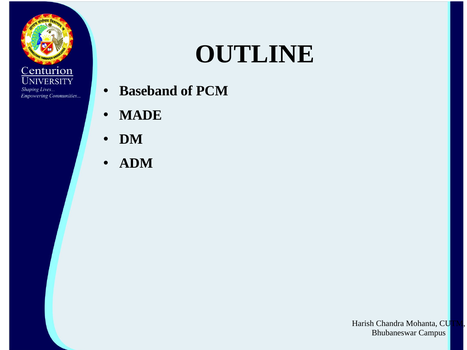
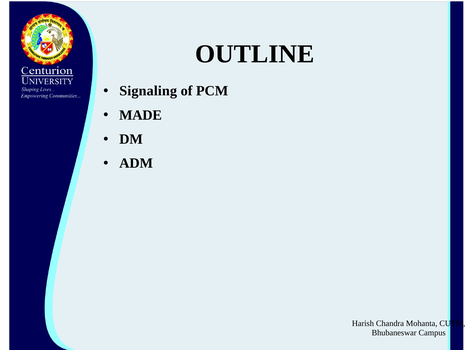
Baseband: Baseband -> Signaling
